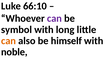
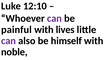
66:10: 66:10 -> 12:10
symbol: symbol -> painful
long: long -> lives
can at (8, 41) colour: orange -> purple
